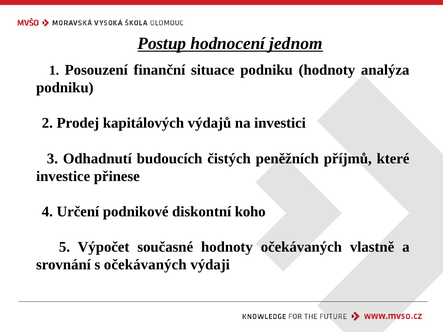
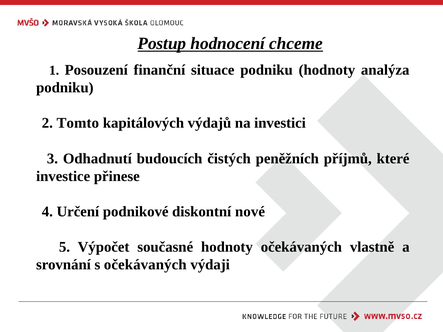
jednom: jednom -> chceme
Prodej: Prodej -> Tomto
koho: koho -> nové
